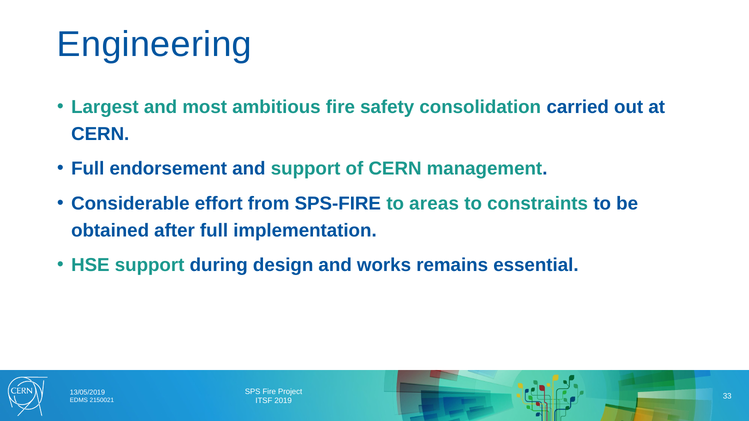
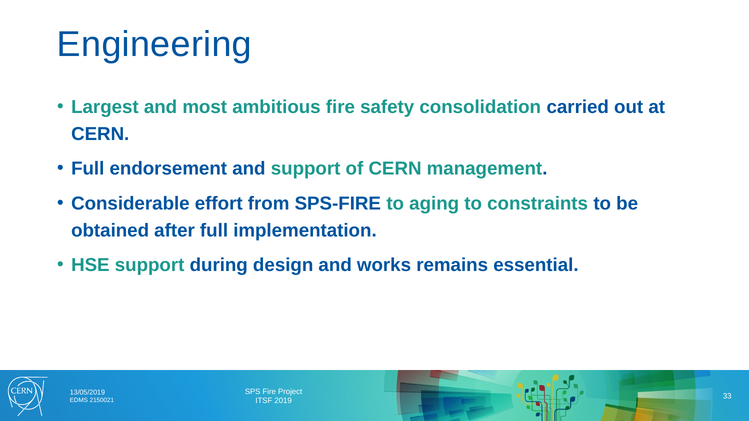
areas: areas -> aging
